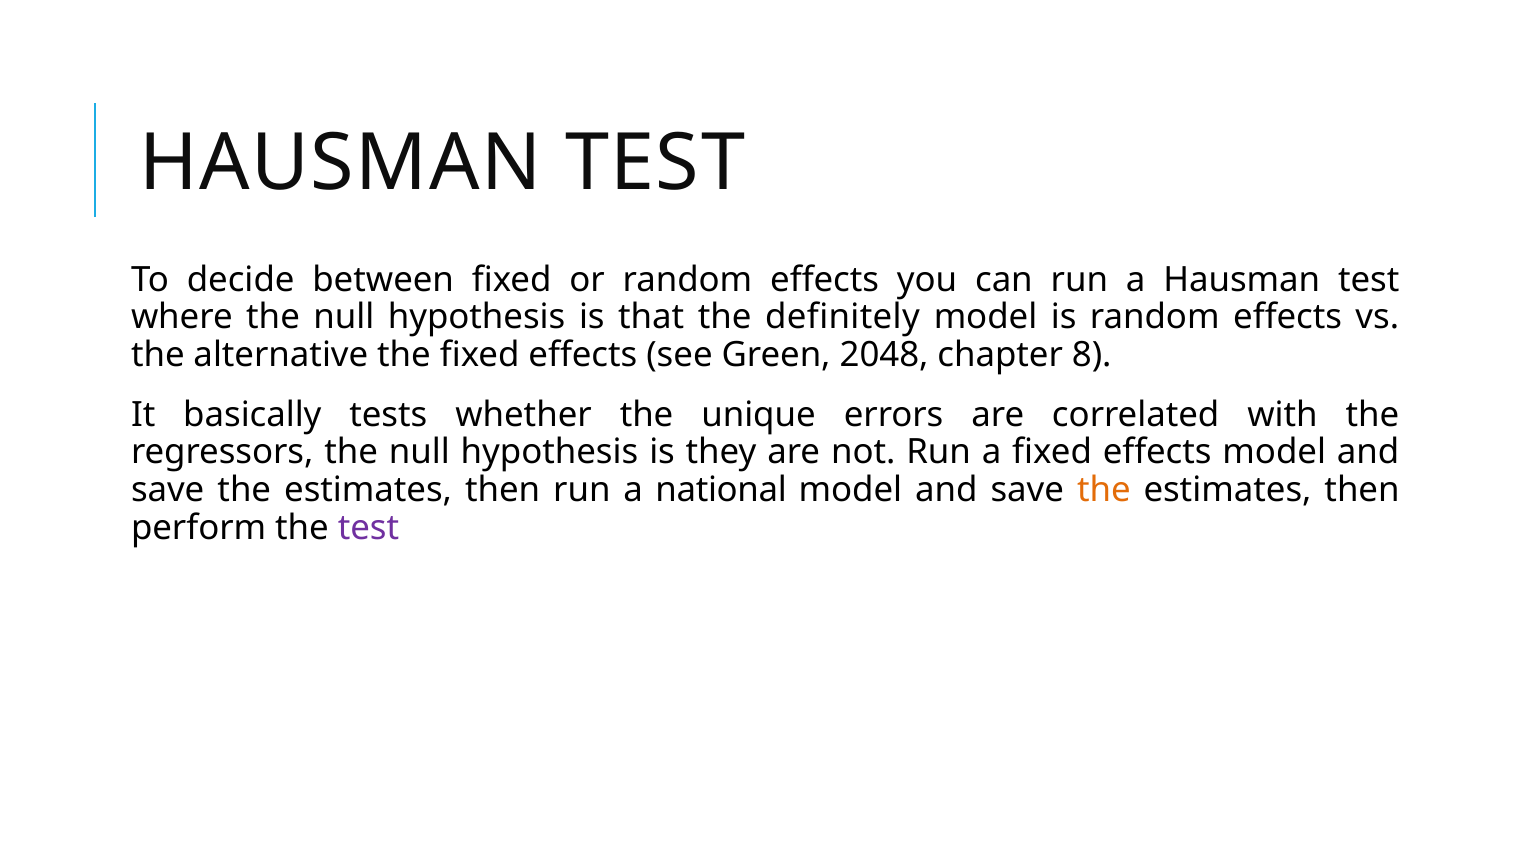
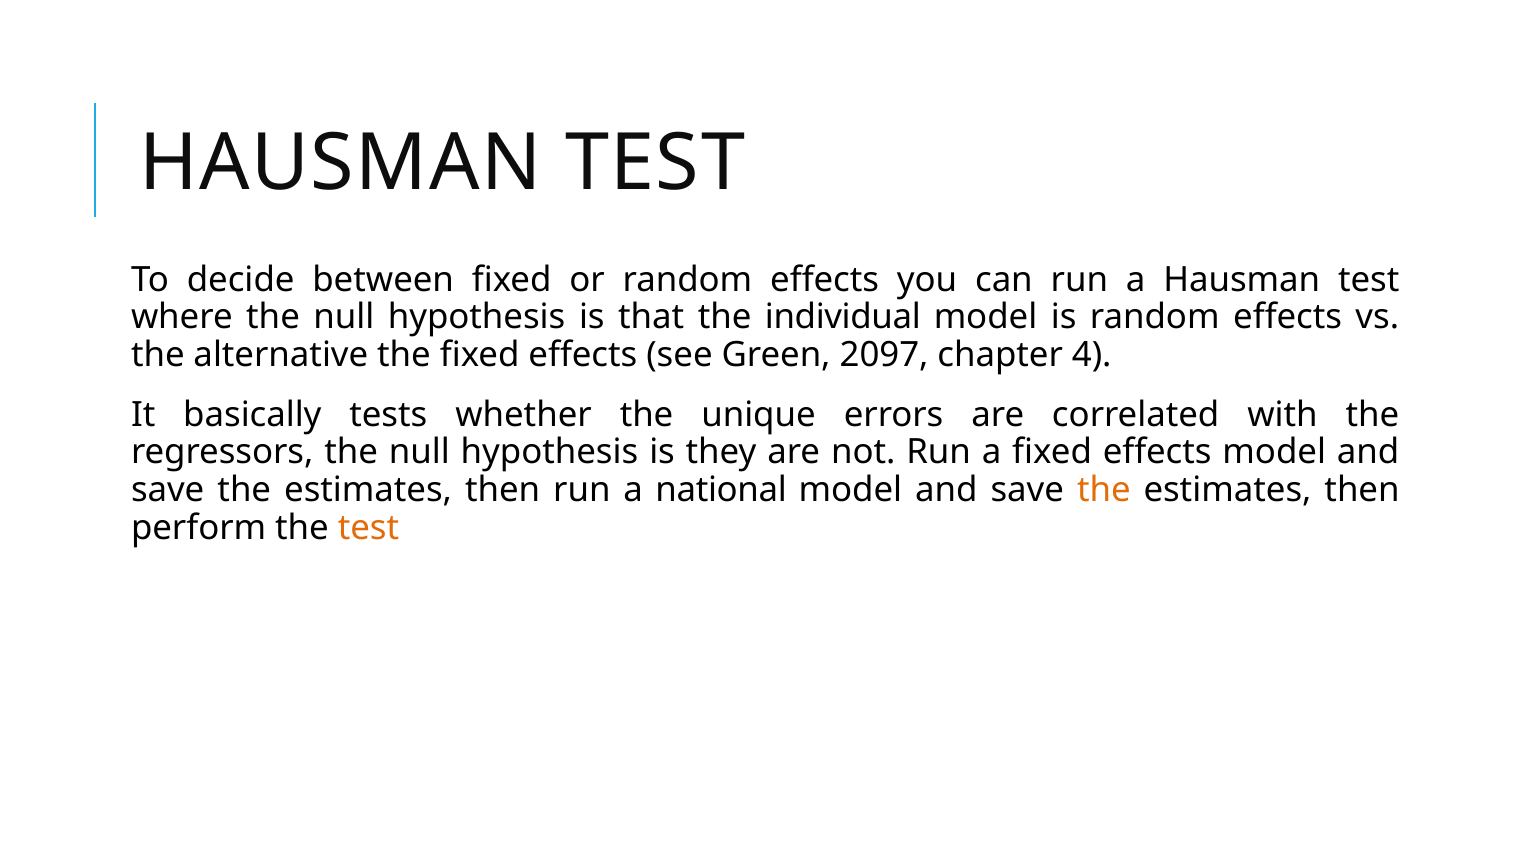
definitely: definitely -> individual
2048: 2048 -> 2097
8: 8 -> 4
test at (369, 528) colour: purple -> orange
